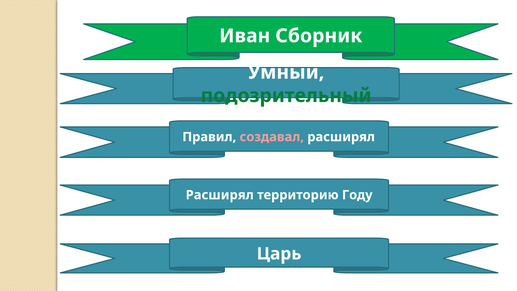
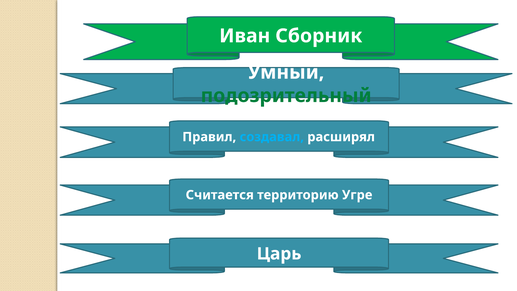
создавал colour: pink -> light blue
Расширял at (220, 195): Расширял -> Считается
Году: Году -> Угре
